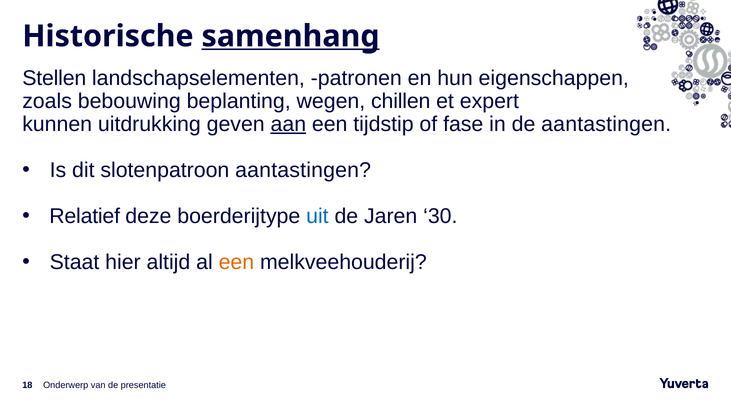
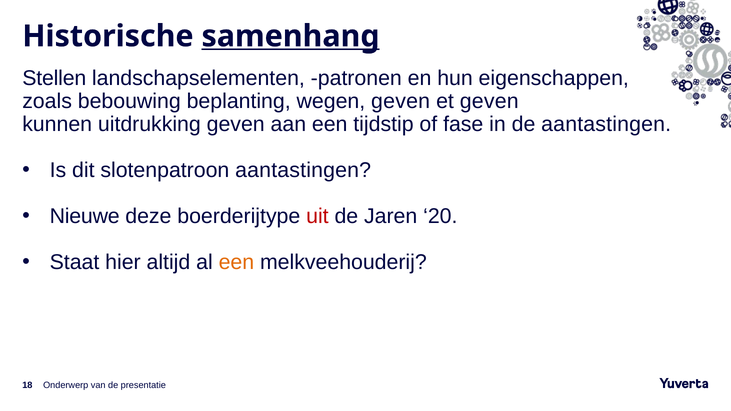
wegen chillen: chillen -> geven
et expert: expert -> geven
aan underline: present -> none
Relatief: Relatief -> Nieuwe
uit colour: blue -> red
30: 30 -> 20
